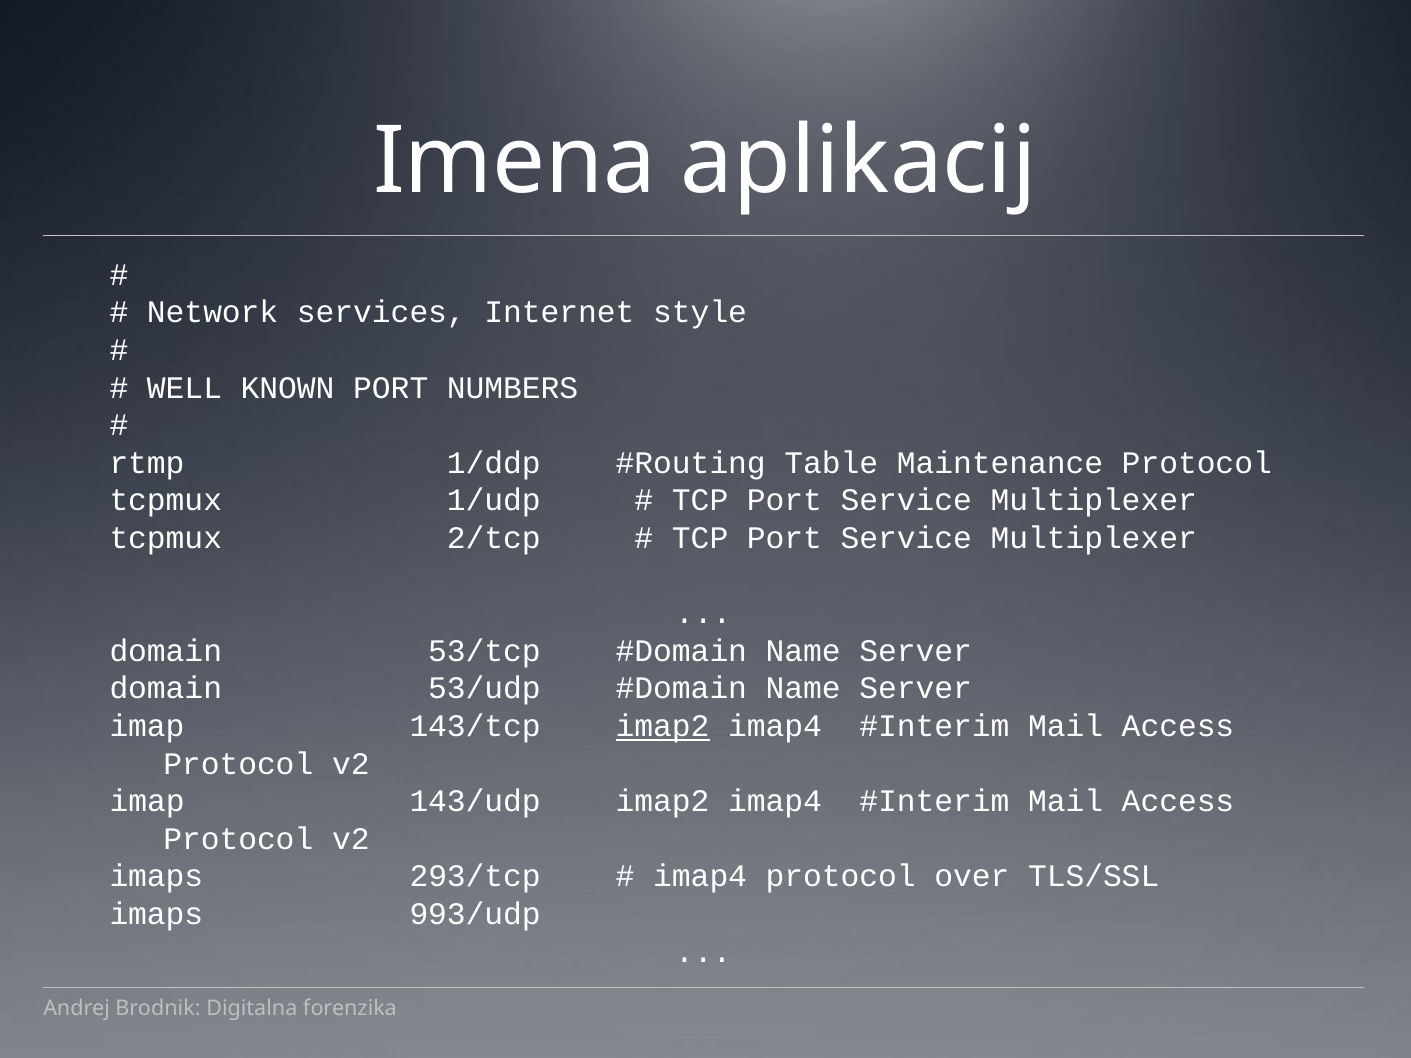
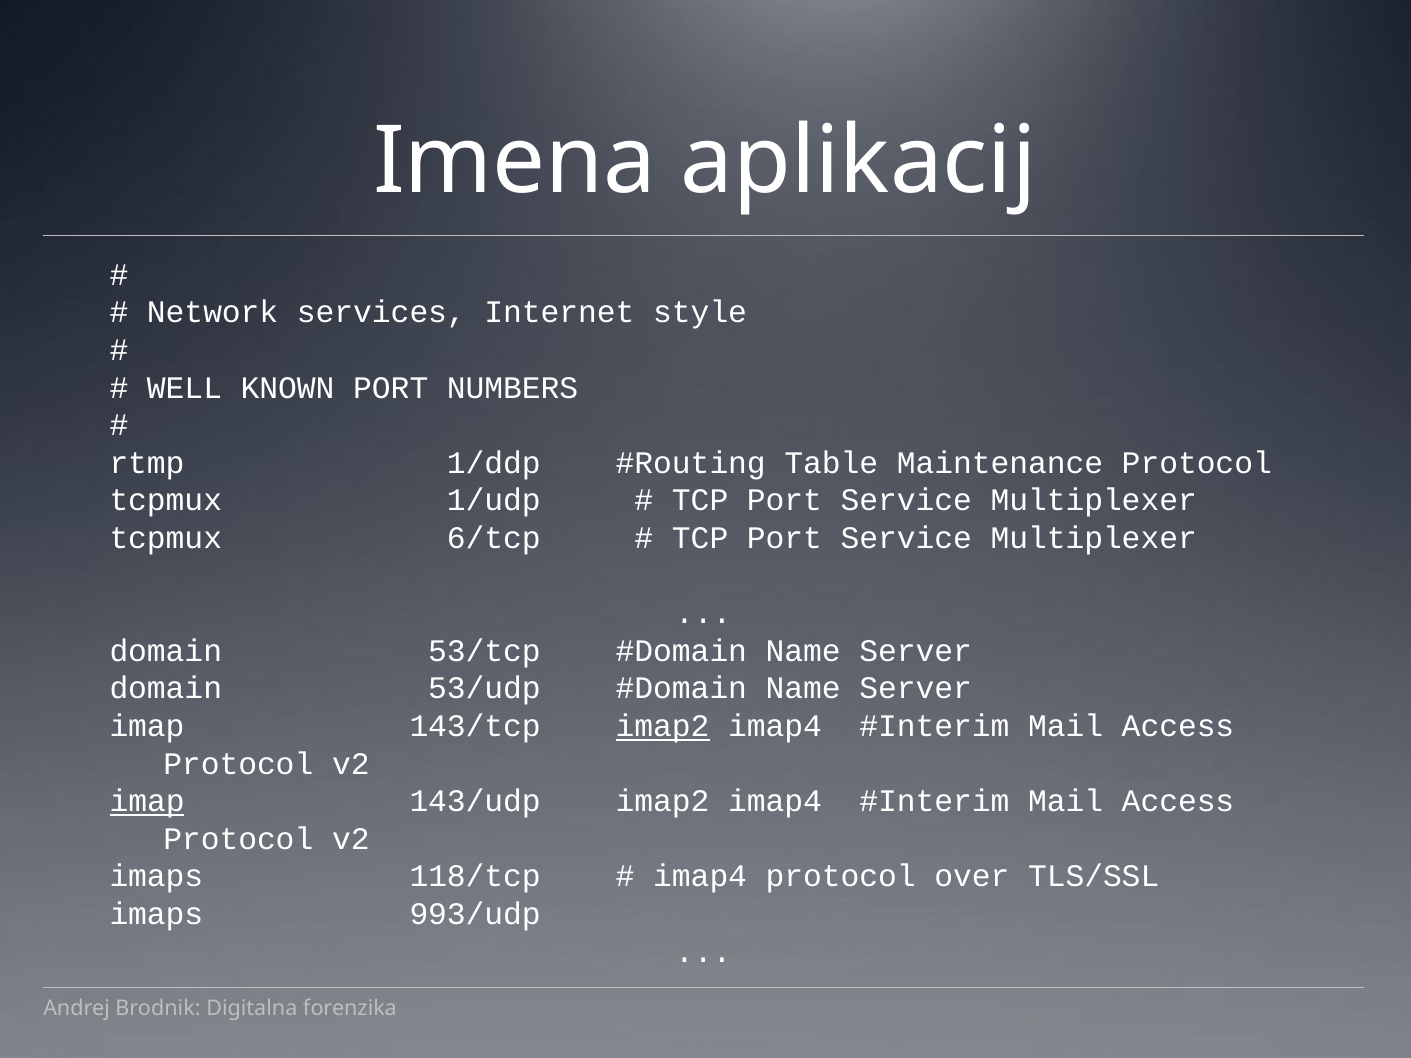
2/tcp: 2/tcp -> 6/tcp
imap at (147, 801) underline: none -> present
293/tcp: 293/tcp -> 118/tcp
